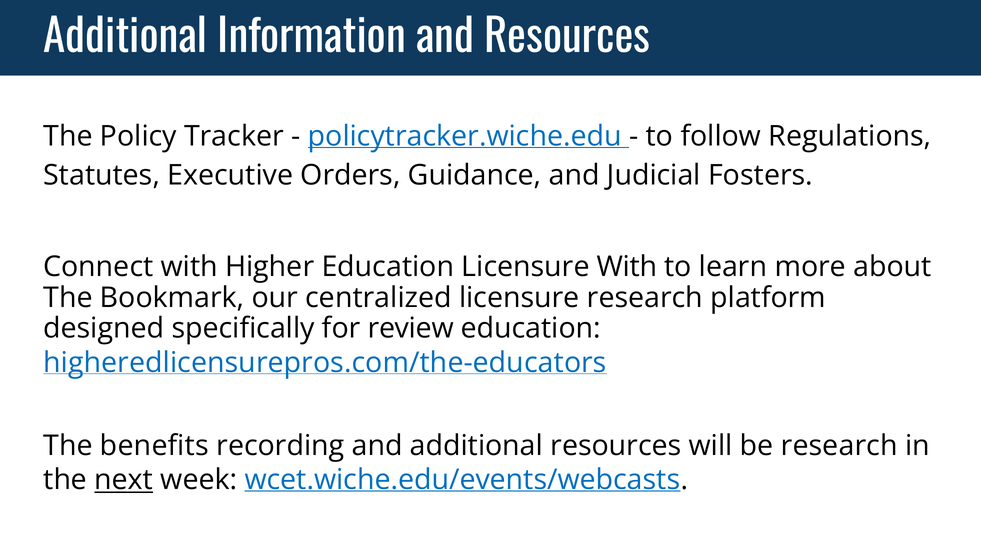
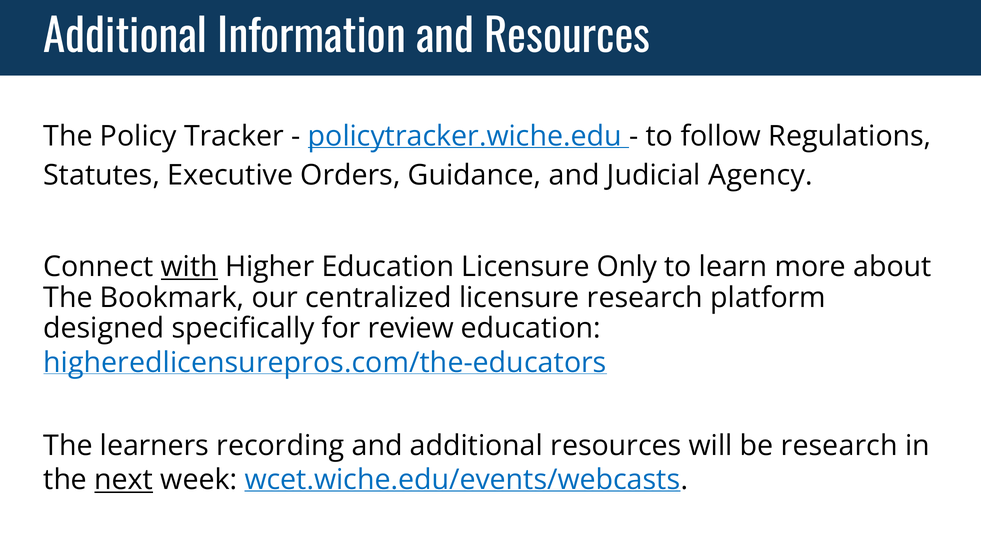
Fosters: Fosters -> Agency
with at (189, 267) underline: none -> present
Licensure With: With -> Only
benefits: benefits -> learners
